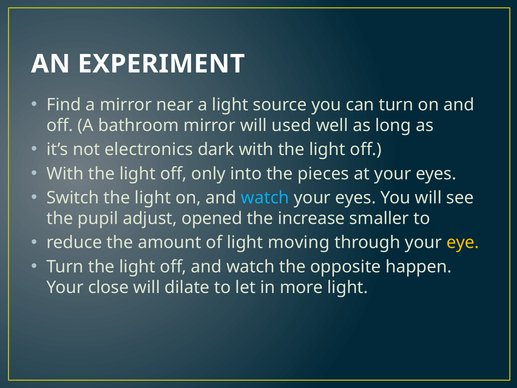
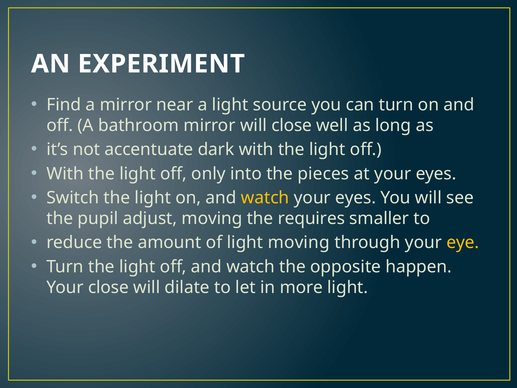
will used: used -> close
electronics: electronics -> accentuate
watch at (265, 198) colour: light blue -> yellow
adjust opened: opened -> moving
increase: increase -> requires
